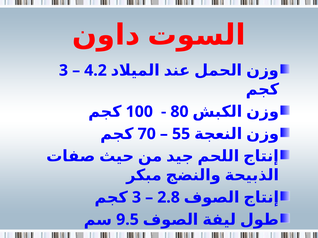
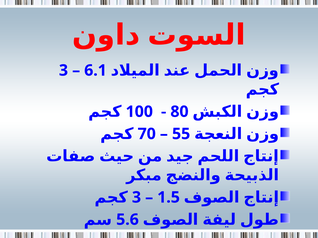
4.2: 4.2 -> 6.1
2.8: 2.8 -> 1.5
9.5: 9.5 -> 5.6
